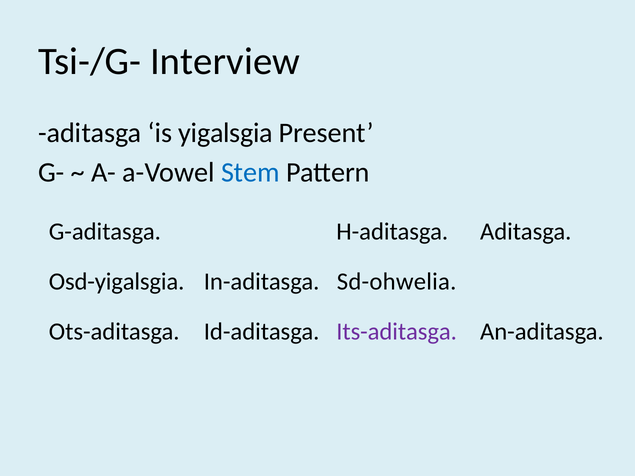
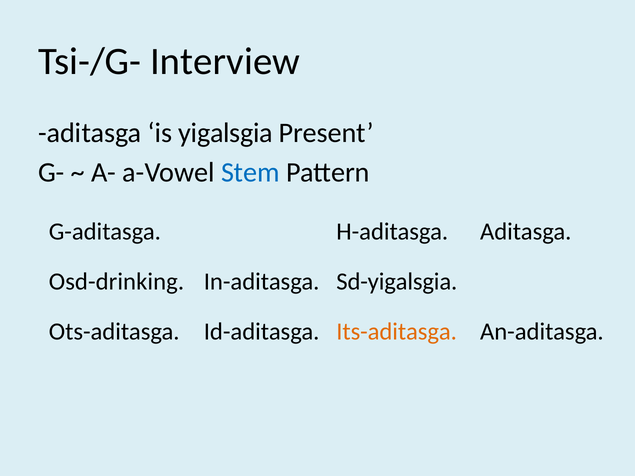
Osd-yigalsgia: Osd-yigalsgia -> Osd-drinking
Sd-ohwelia: Sd-ohwelia -> Sd-yigalsgia
Its-aditasga colour: purple -> orange
